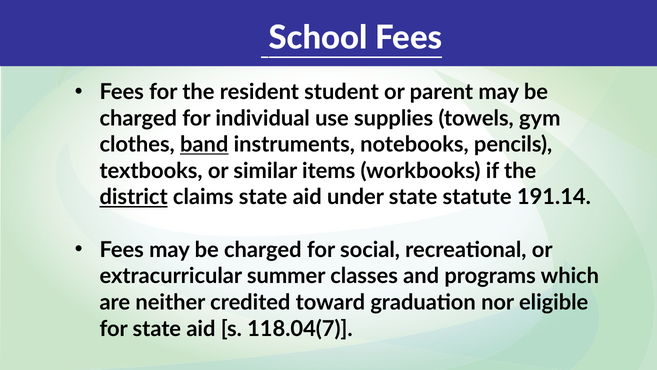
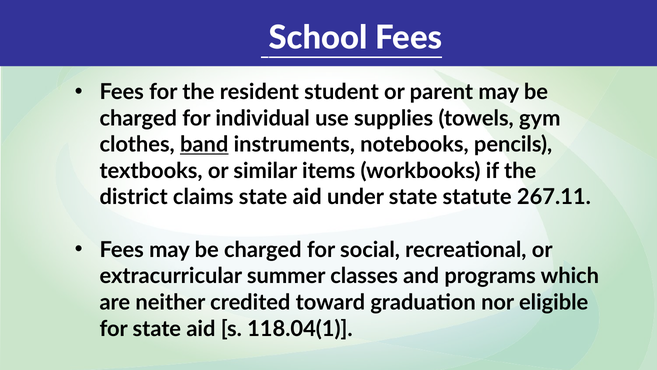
district underline: present -> none
191.14: 191.14 -> 267.11
118.04(7: 118.04(7 -> 118.04(1
